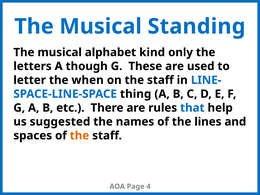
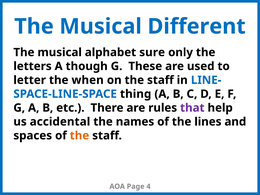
Standing: Standing -> Different
kind: kind -> sure
that colour: blue -> purple
suggested: suggested -> accidental
